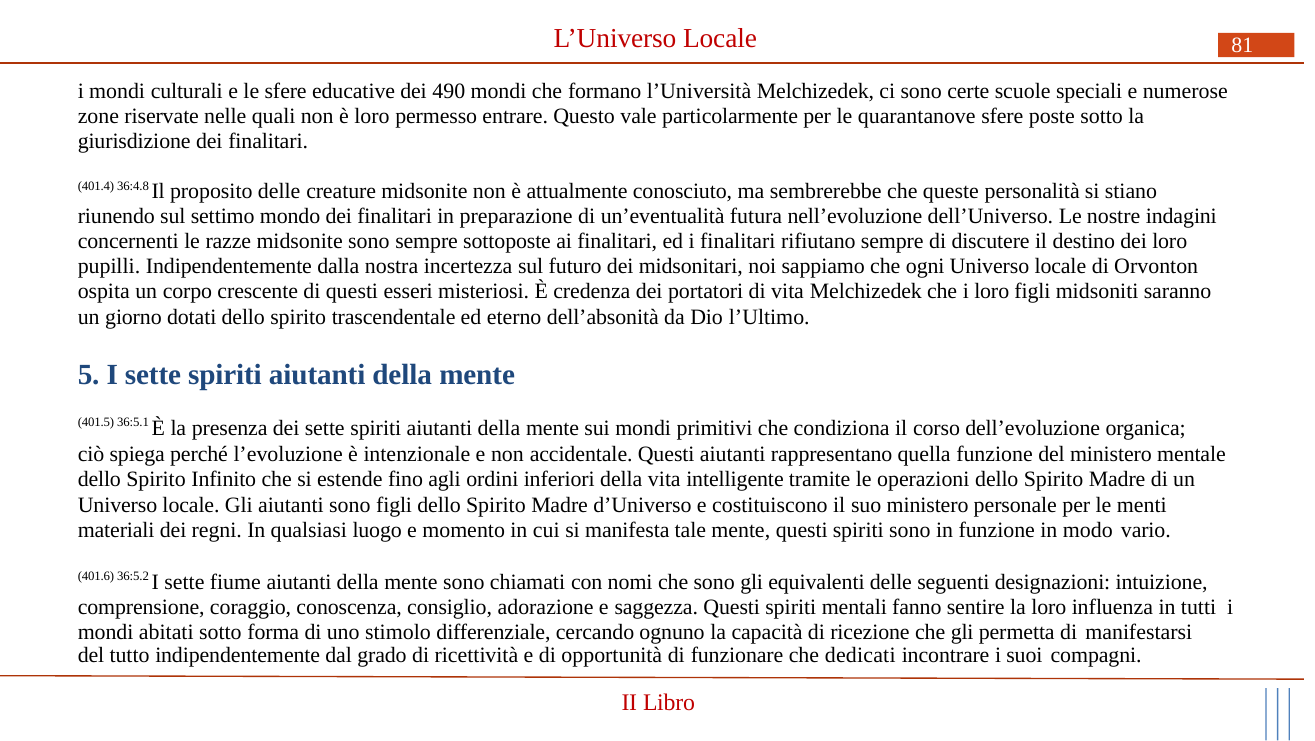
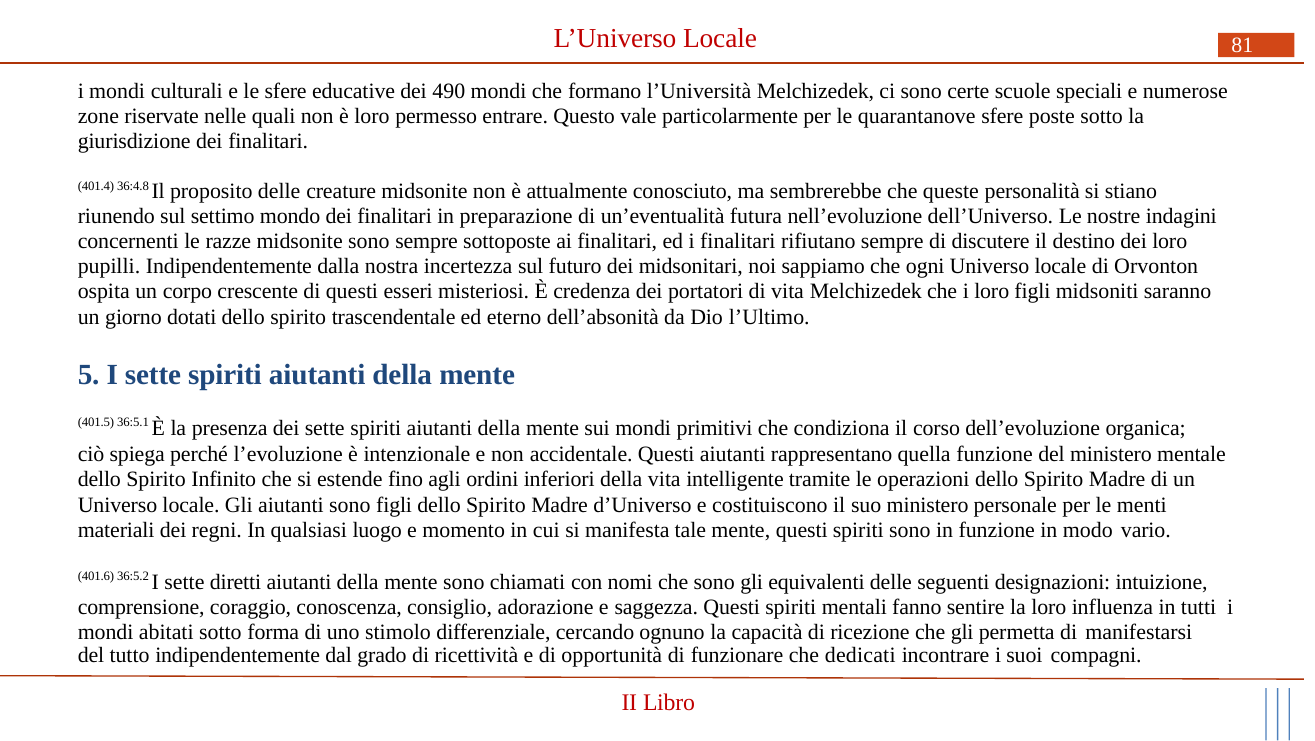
fiume: fiume -> diretti
